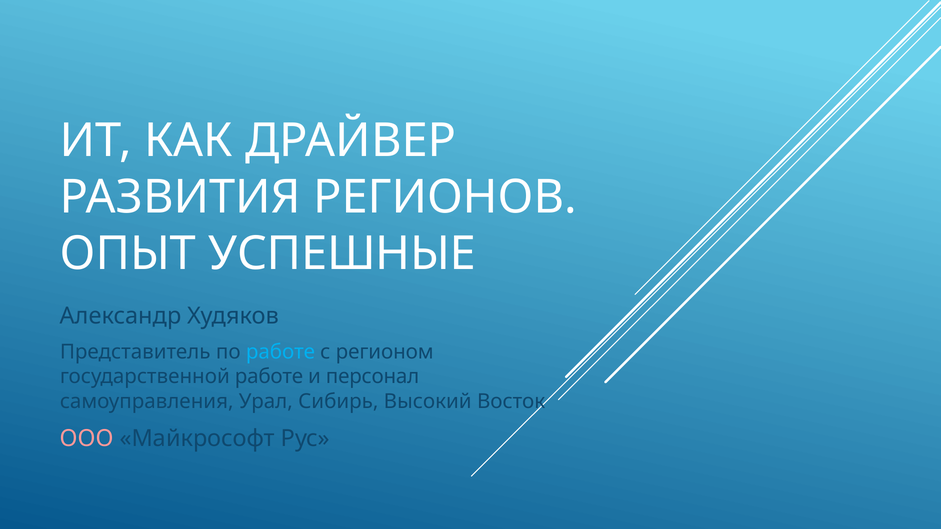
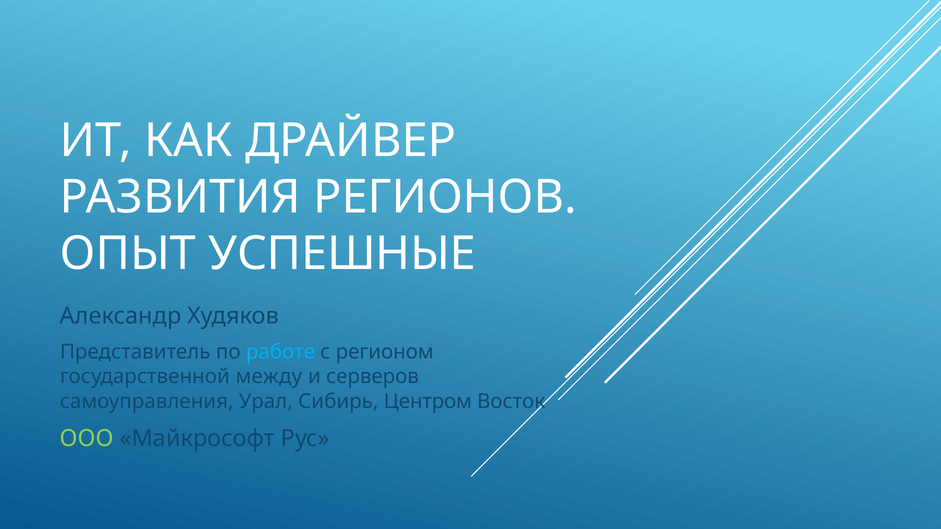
государственной работе: работе -> между
персонал: персонал -> серверов
Высокий: Высокий -> Центром
ООО colour: pink -> light green
